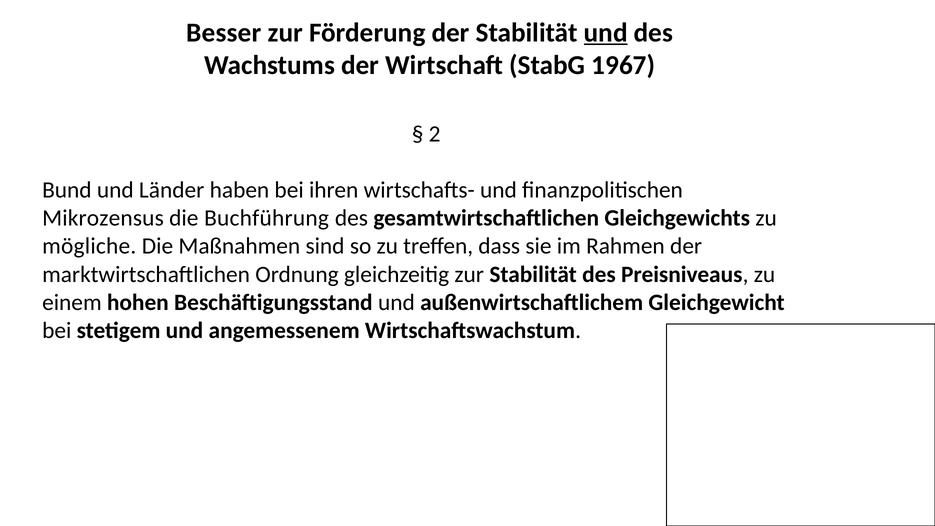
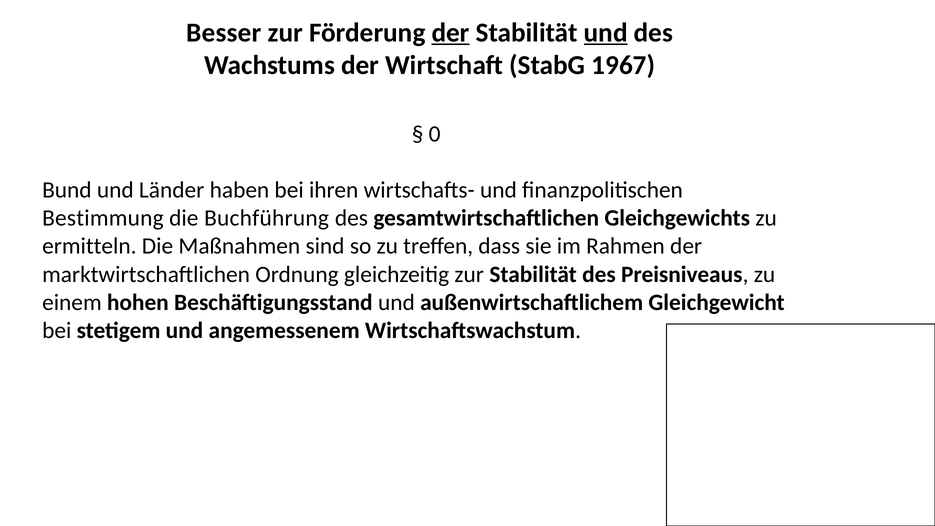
der at (451, 33) underline: none -> present
2: 2 -> 0
Mikrozensus: Mikrozensus -> Bestimmung
mögliche: mögliche -> ermitteln
